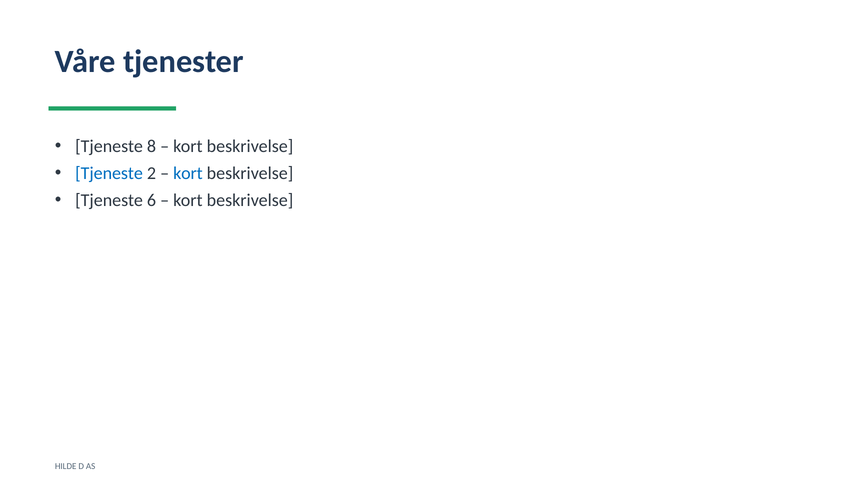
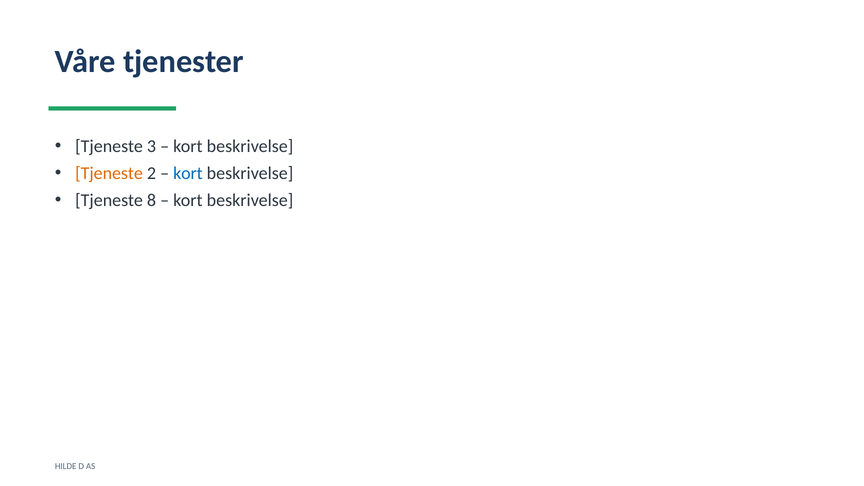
8: 8 -> 3
Tjeneste at (109, 173) colour: blue -> orange
6: 6 -> 8
